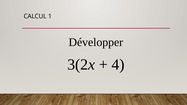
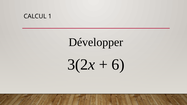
4: 4 -> 6
